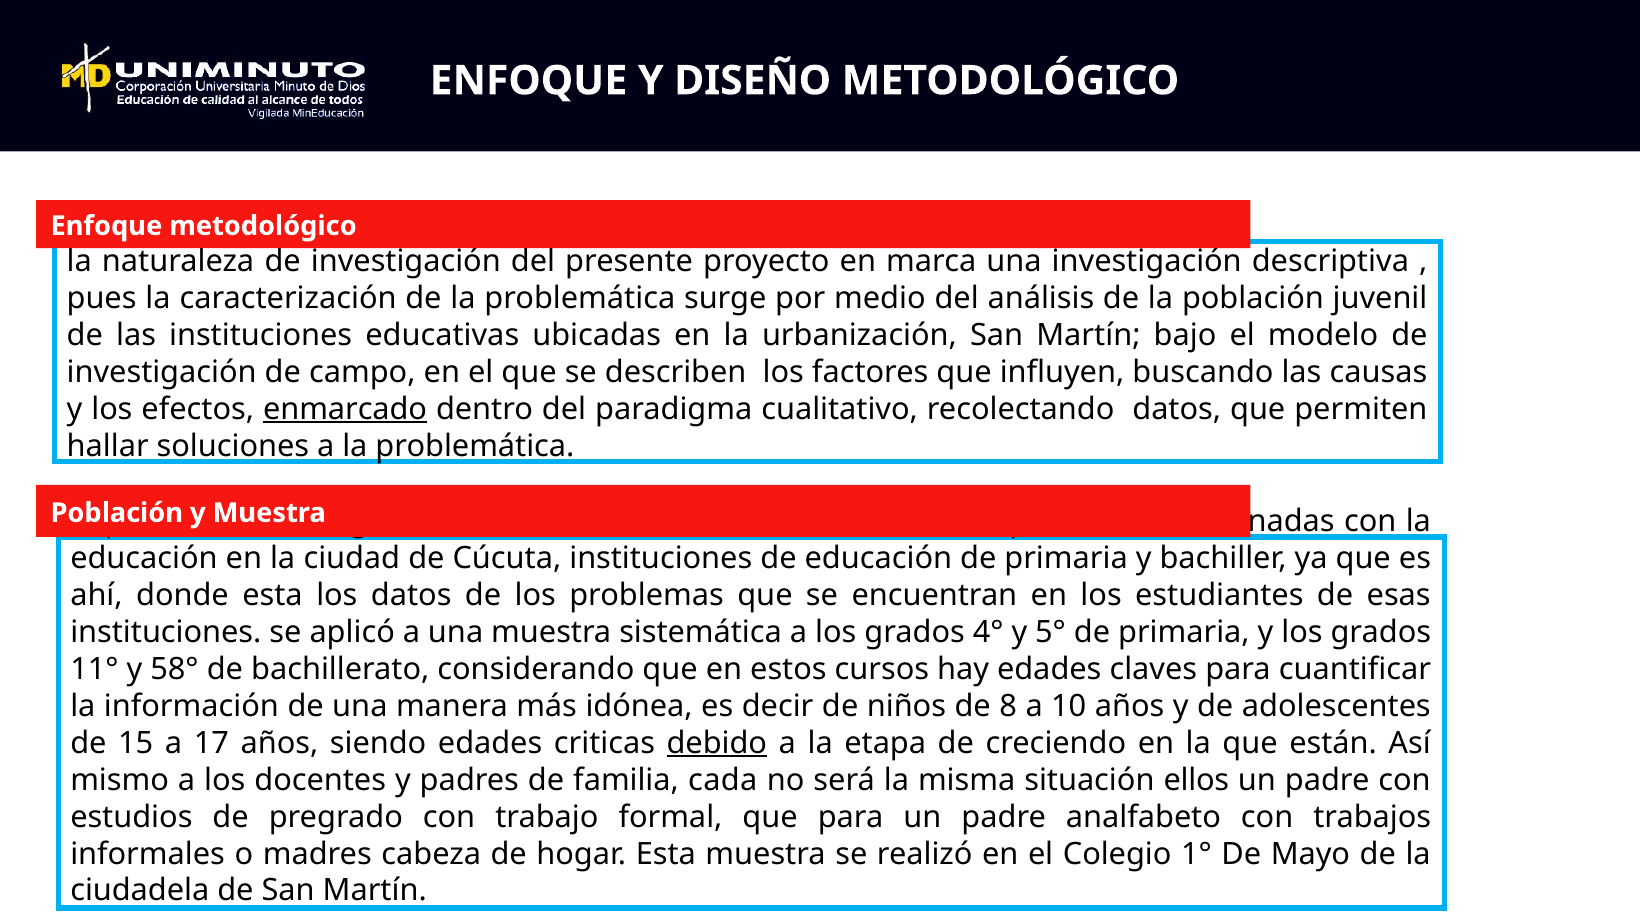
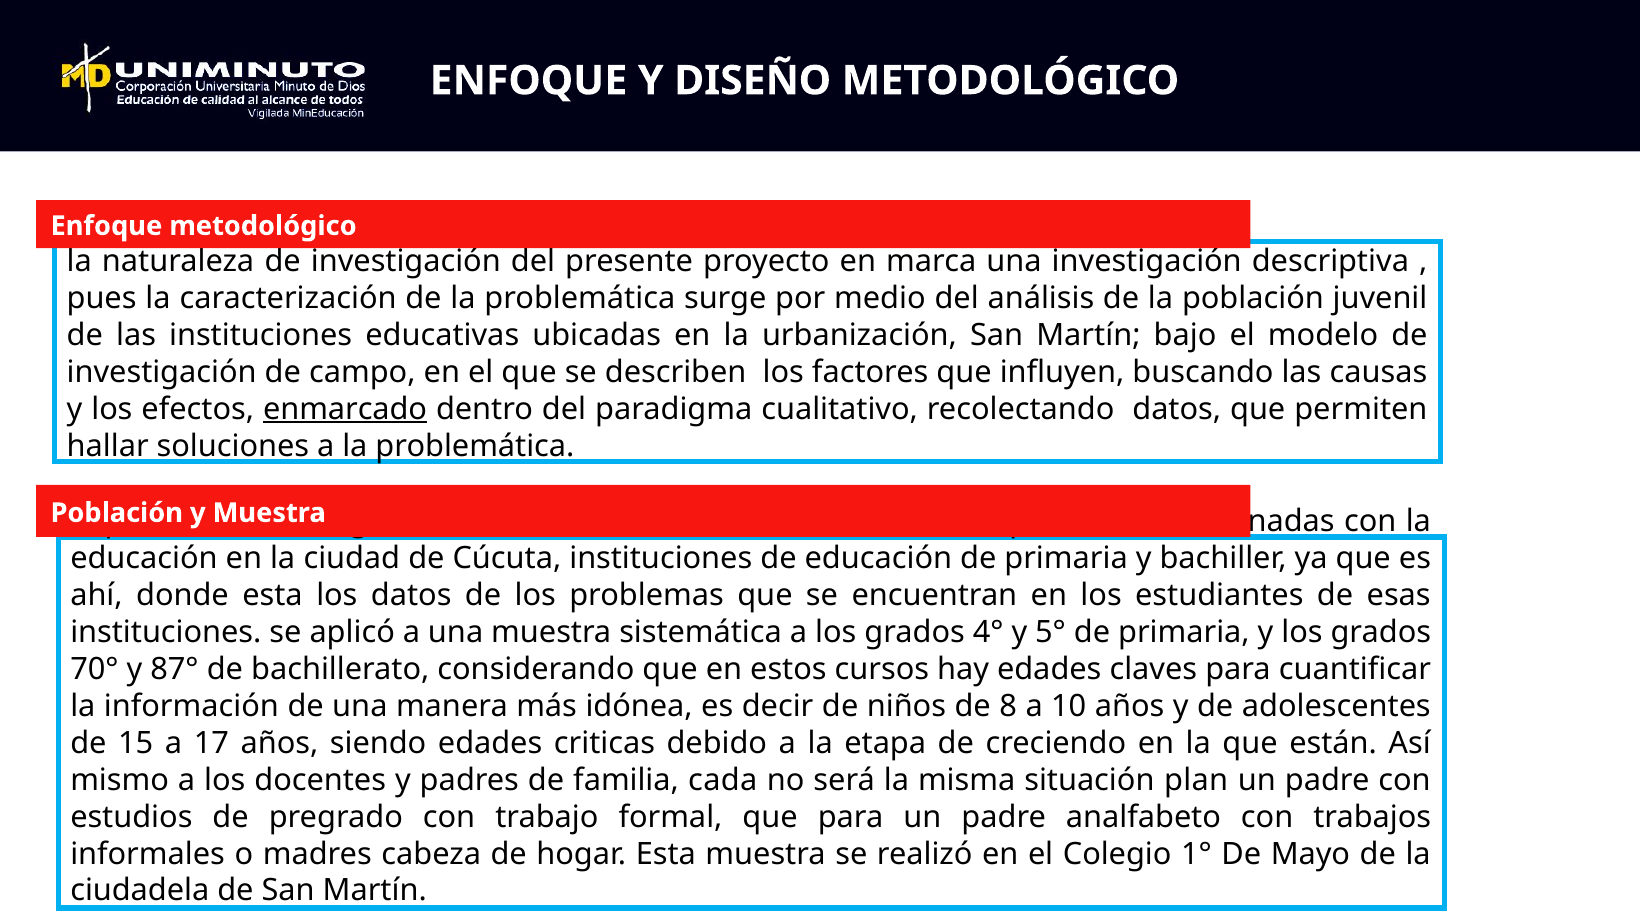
11°: 11° -> 70°
58°: 58° -> 87°
debido underline: present -> none
ellos: ellos -> plan
